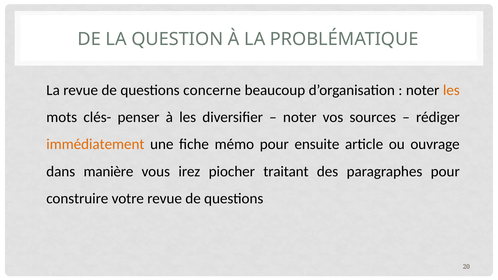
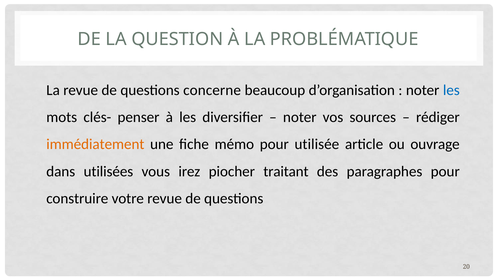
les at (451, 90) colour: orange -> blue
ensuite: ensuite -> utilisée
manière: manière -> utilisées
